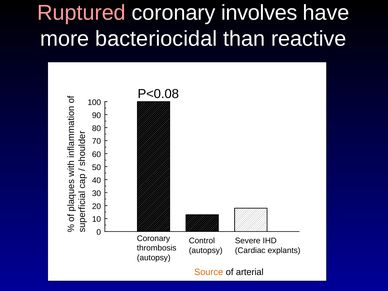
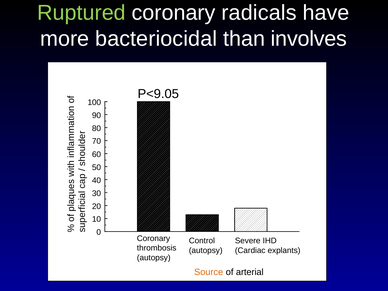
Ruptured colour: pink -> light green
involves: involves -> radicals
reactive: reactive -> involves
P<0.08: P<0.08 -> P<9.05
